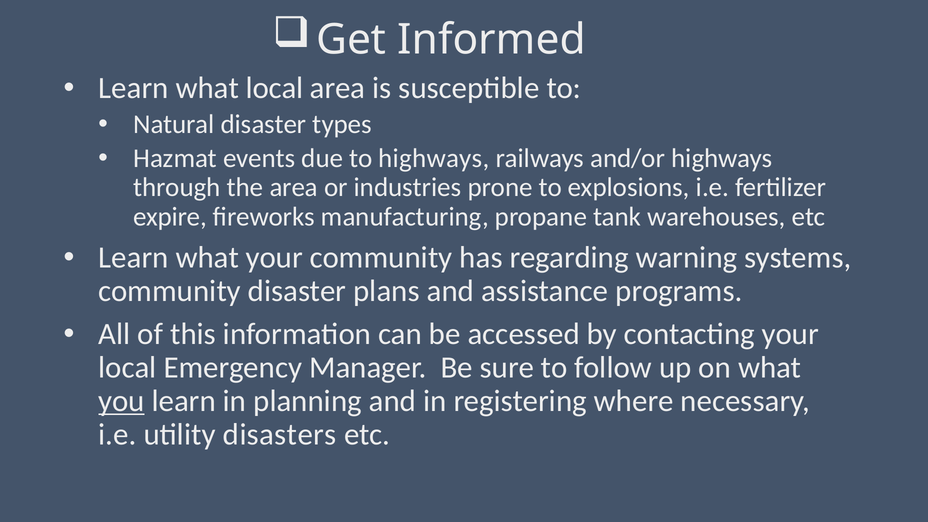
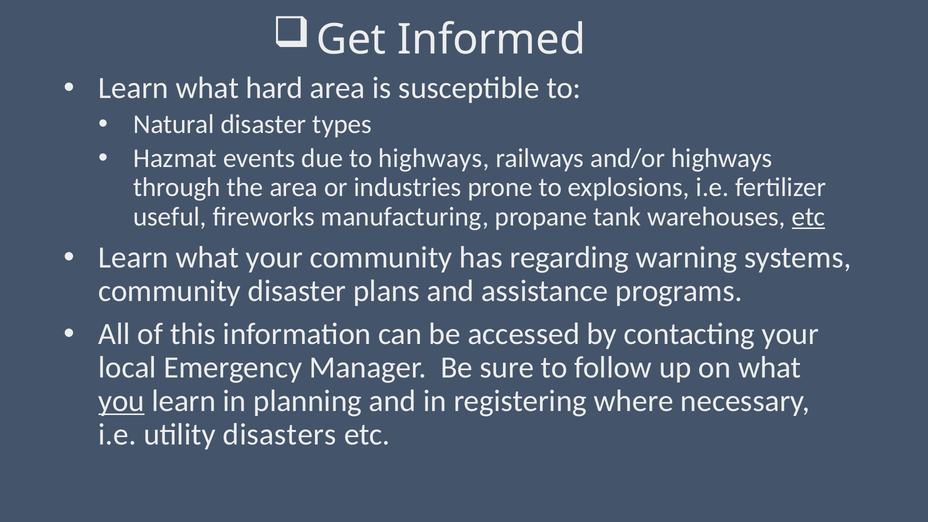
what local: local -> hard
expire: expire -> useful
etc at (809, 217) underline: none -> present
